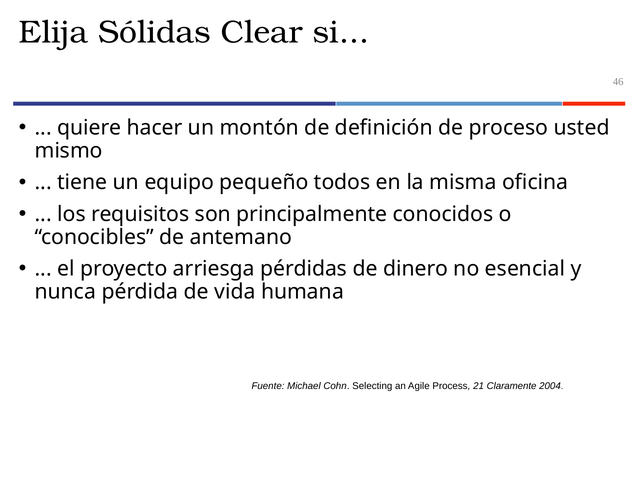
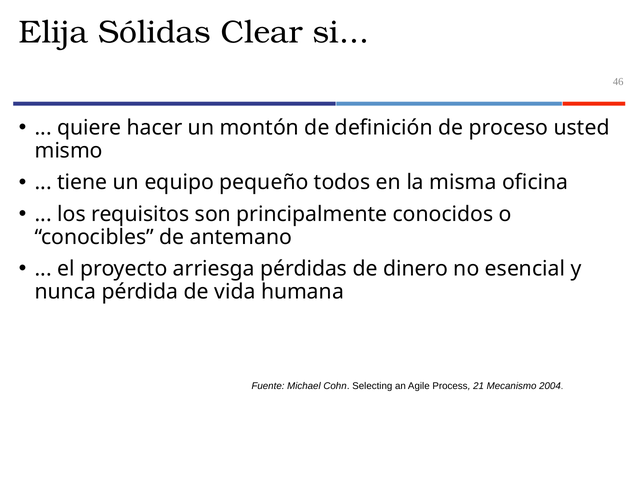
Claramente: Claramente -> Mecanismo
